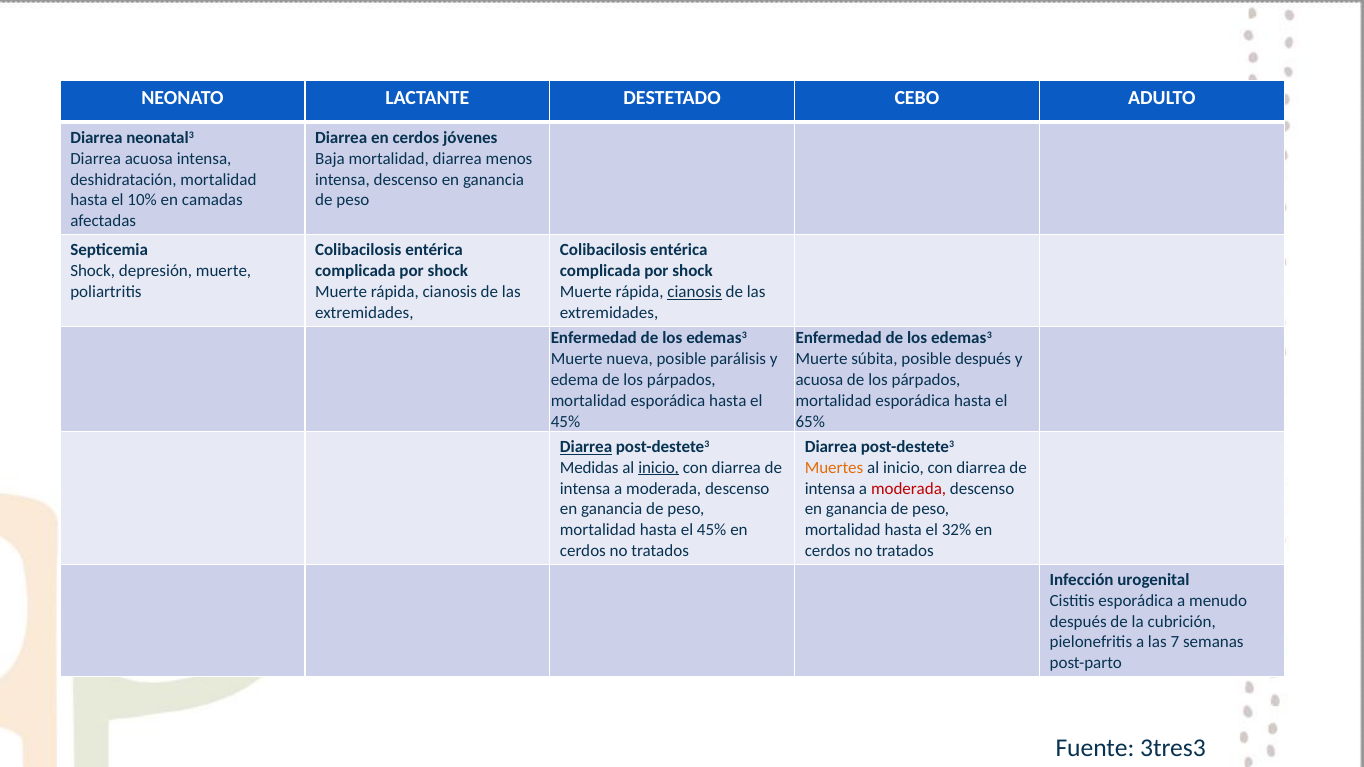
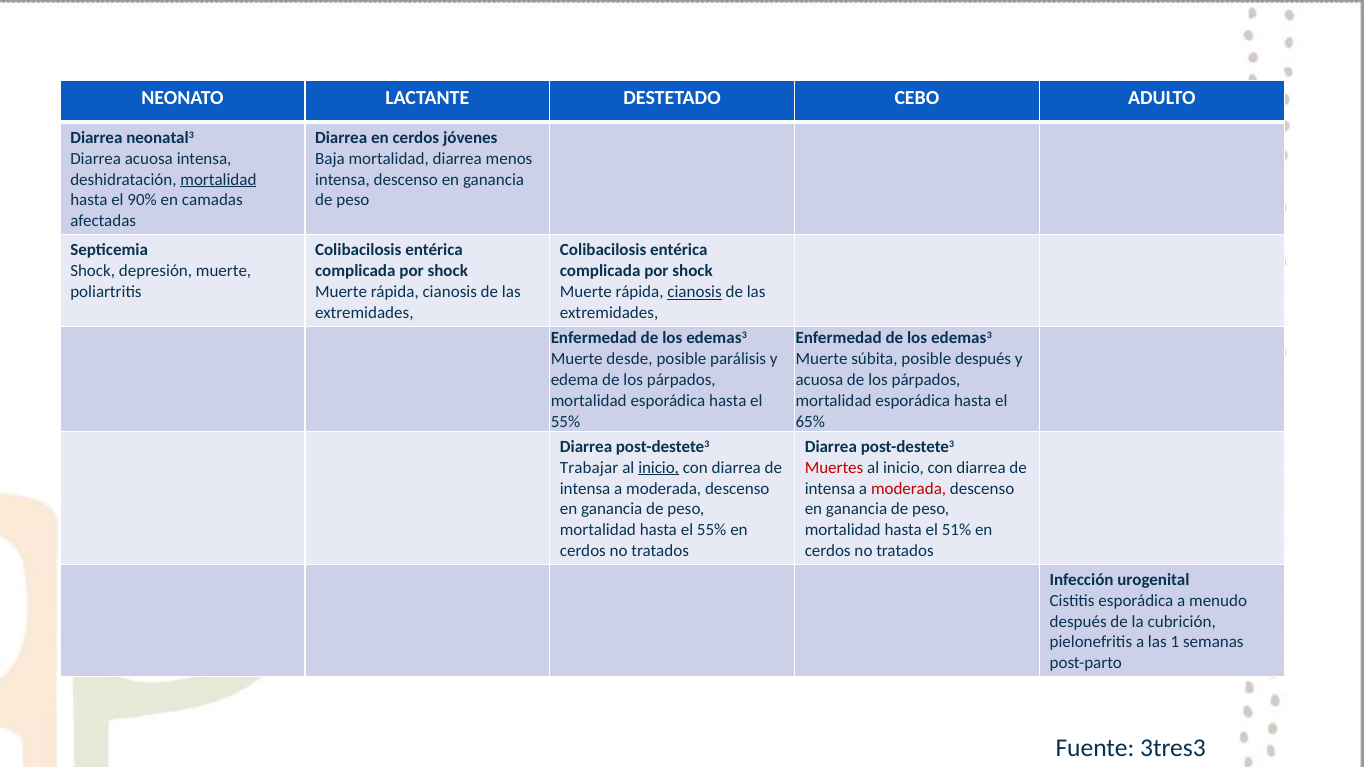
mortalidad at (218, 179) underline: none -> present
10%: 10% -> 90%
nueva: nueva -> desde
45% at (565, 422): 45% -> 55%
Diarrea at (586, 447) underline: present -> none
Medidas: Medidas -> Trabajar
Muertes colour: orange -> red
mortalidad hasta el 45%: 45% -> 55%
32%: 32% -> 51%
7: 7 -> 1
